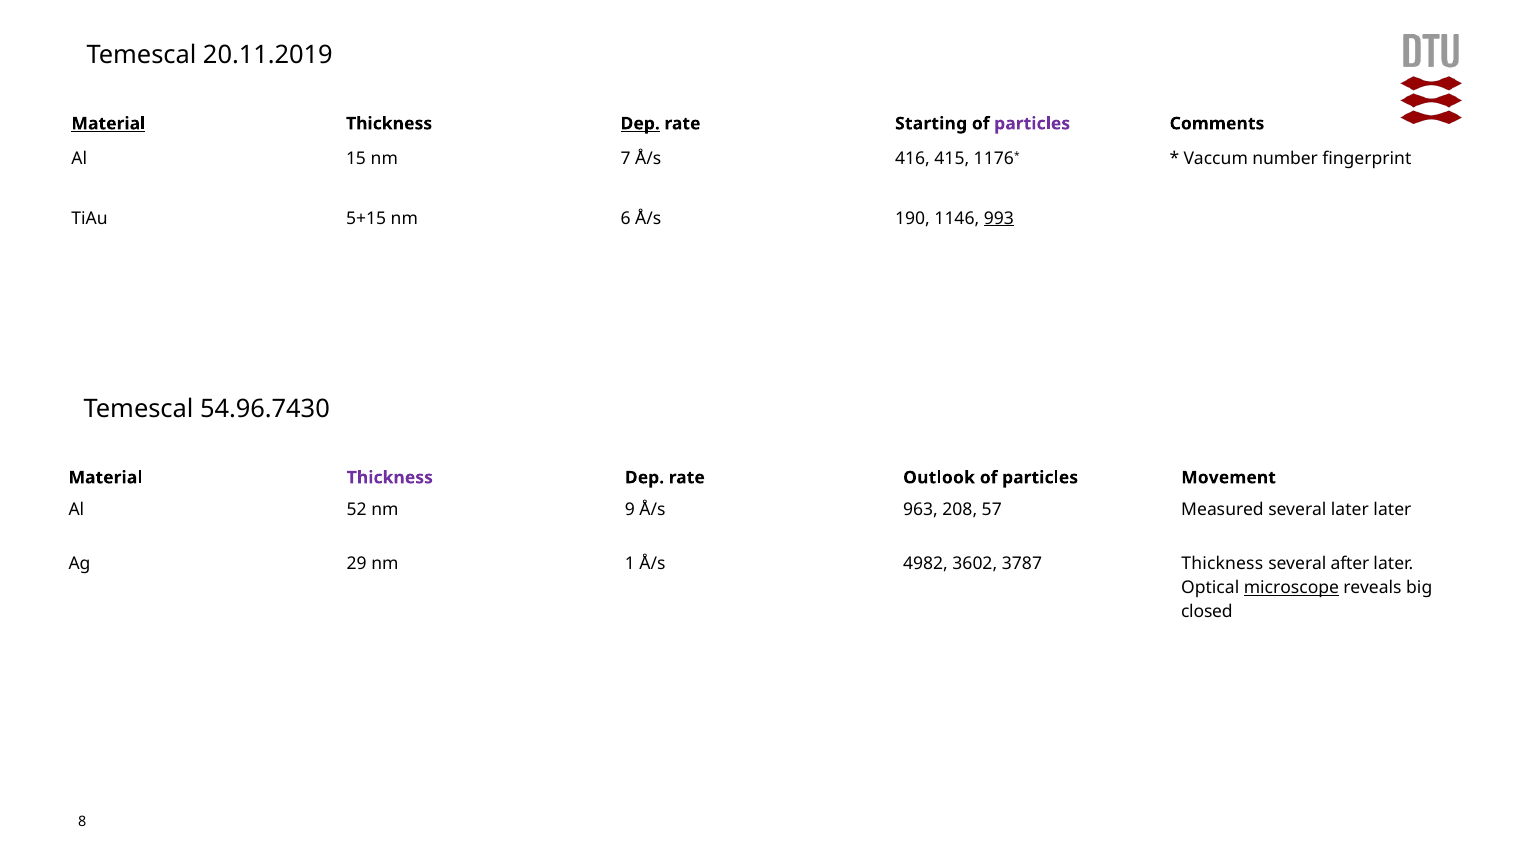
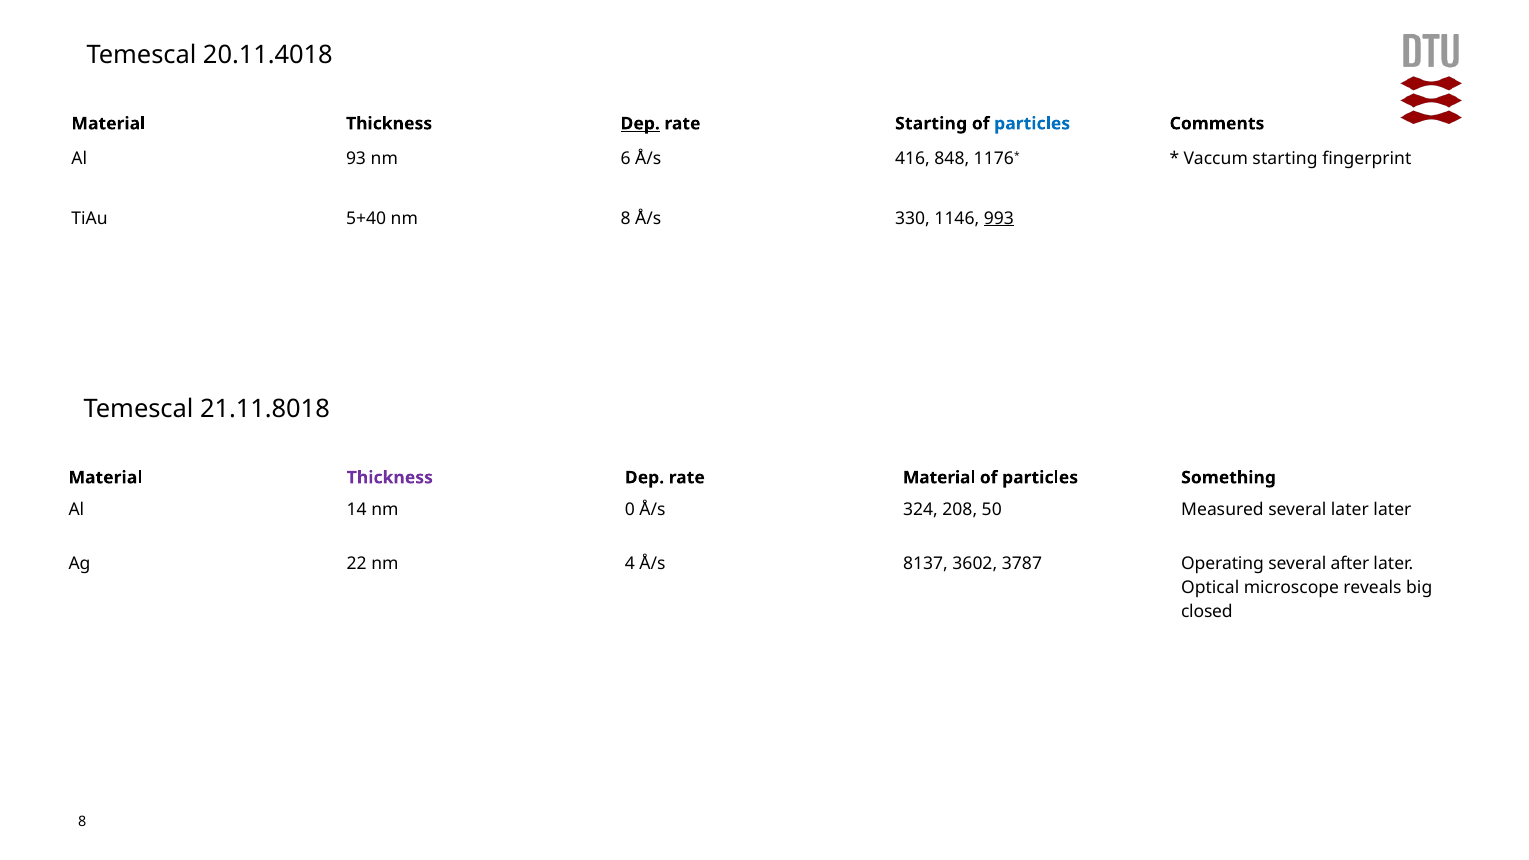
20.11.2019: 20.11.2019 -> 20.11.4018
Material at (108, 124) underline: present -> none
particles at (1032, 124) colour: purple -> blue
15: 15 -> 93
7: 7 -> 6
415: 415 -> 848
Vaccum number: number -> starting
5+15: 5+15 -> 5+40
nm 6: 6 -> 8
190: 190 -> 330
54.96.7430: 54.96.7430 -> 21.11.8018
rate Outlook: Outlook -> Material
Movement: Movement -> Something
52: 52 -> 14
9: 9 -> 0
963: 963 -> 324
57: 57 -> 50
29: 29 -> 22
1: 1 -> 4
4982: 4982 -> 8137
3787 Thickness: Thickness -> Operating
microscope underline: present -> none
